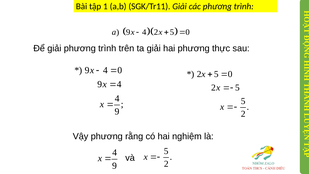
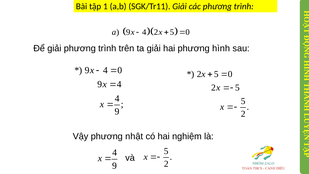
thực: thực -> hình
rằng: rằng -> nhật
